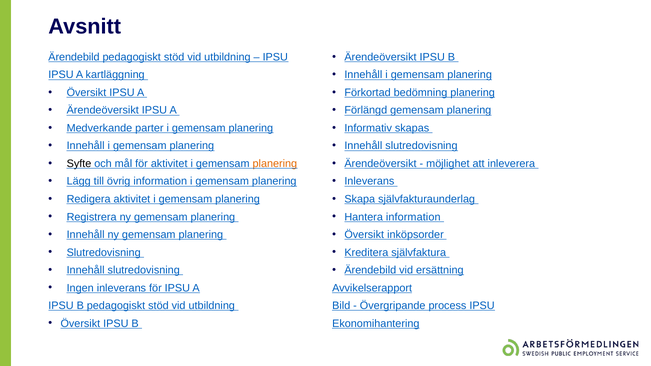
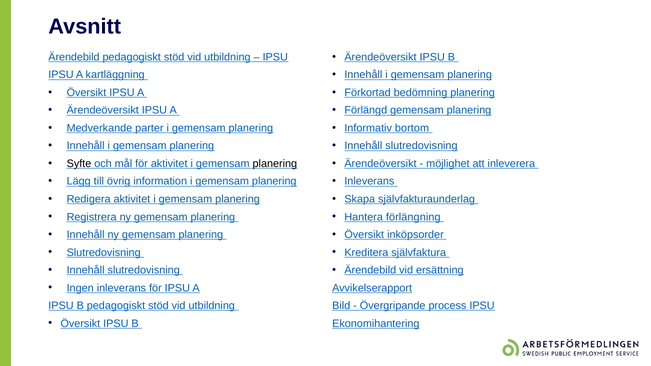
skapas: skapas -> bortom
planering at (275, 164) colour: orange -> black
Hantera information: information -> förlängning
